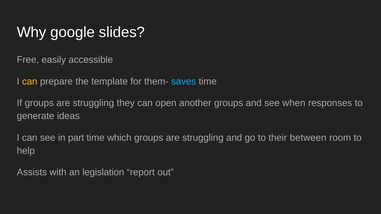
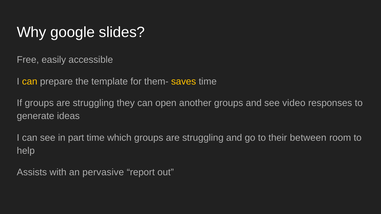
saves colour: light blue -> yellow
when: when -> video
legislation: legislation -> pervasive
